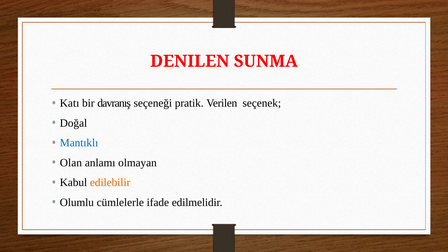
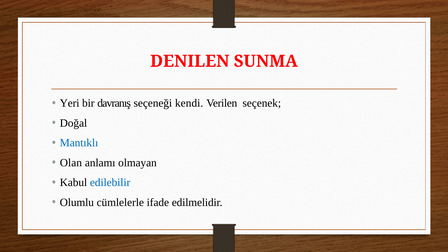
Katı: Katı -> Yeri
pratik: pratik -> kendi
edilebilir colour: orange -> blue
